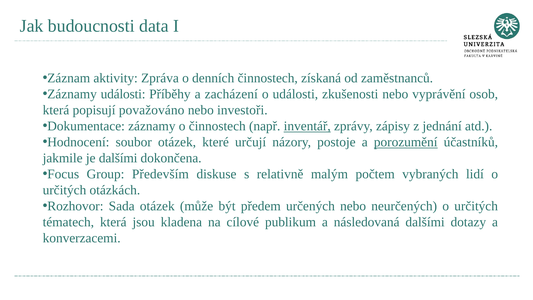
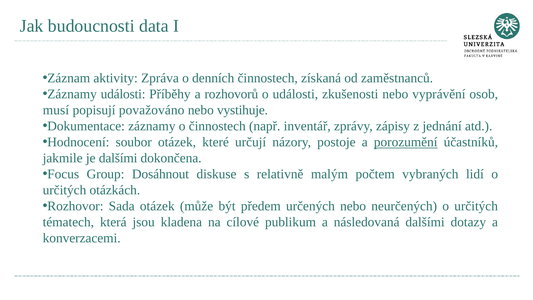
zacházení: zacházení -> rozhovorů
která at (56, 110): která -> musí
investoři: investoři -> vystihuje
inventář underline: present -> none
Především: Především -> Dosáhnout
